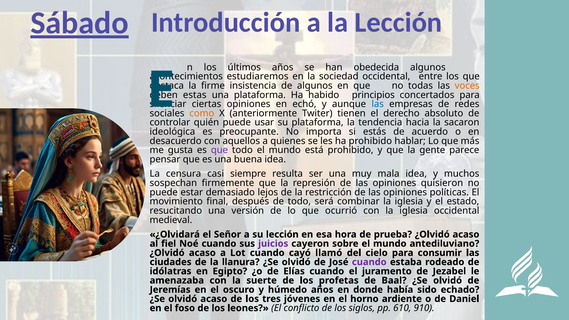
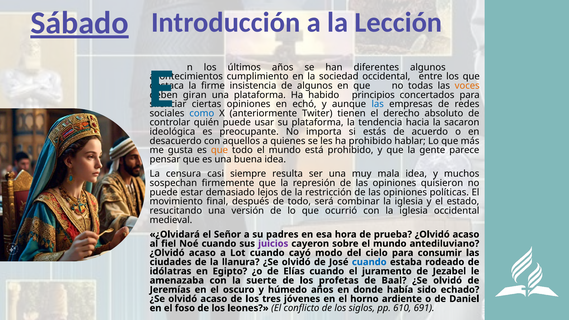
obedecida: obedecida -> diferentes
estudiaremos: estudiaremos -> cumplimiento
estas: estas -> giran
como colour: orange -> blue
que at (219, 150) colour: purple -> orange
su lección: lección -> padres
llamó: llamó -> modo
cuando at (369, 262) colour: purple -> blue
910: 910 -> 691
